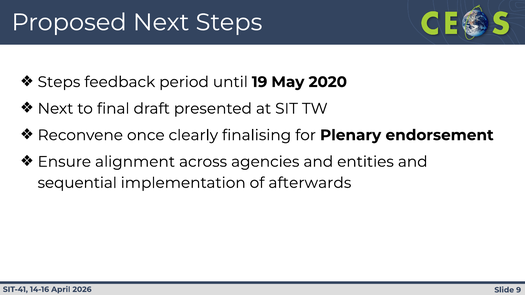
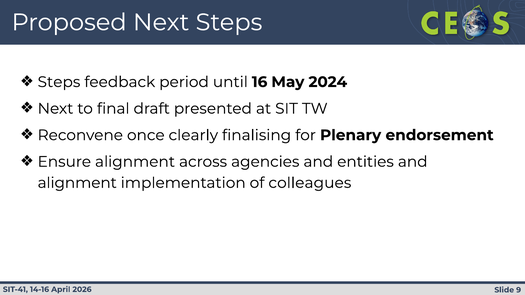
19: 19 -> 16
2020: 2020 -> 2024
sequential at (77, 183): sequential -> alignment
afterwards: afterwards -> colleagues
